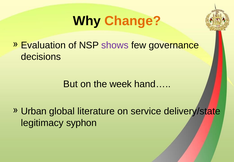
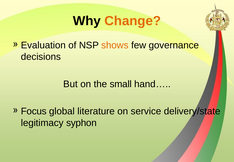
shows colour: purple -> orange
week: week -> small
Urban: Urban -> Focus
